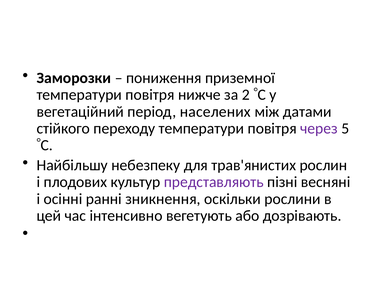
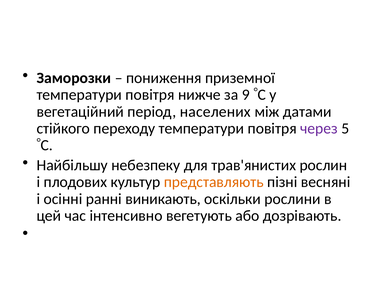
2: 2 -> 9
представляють colour: purple -> orange
зникнення: зникнення -> виникають
